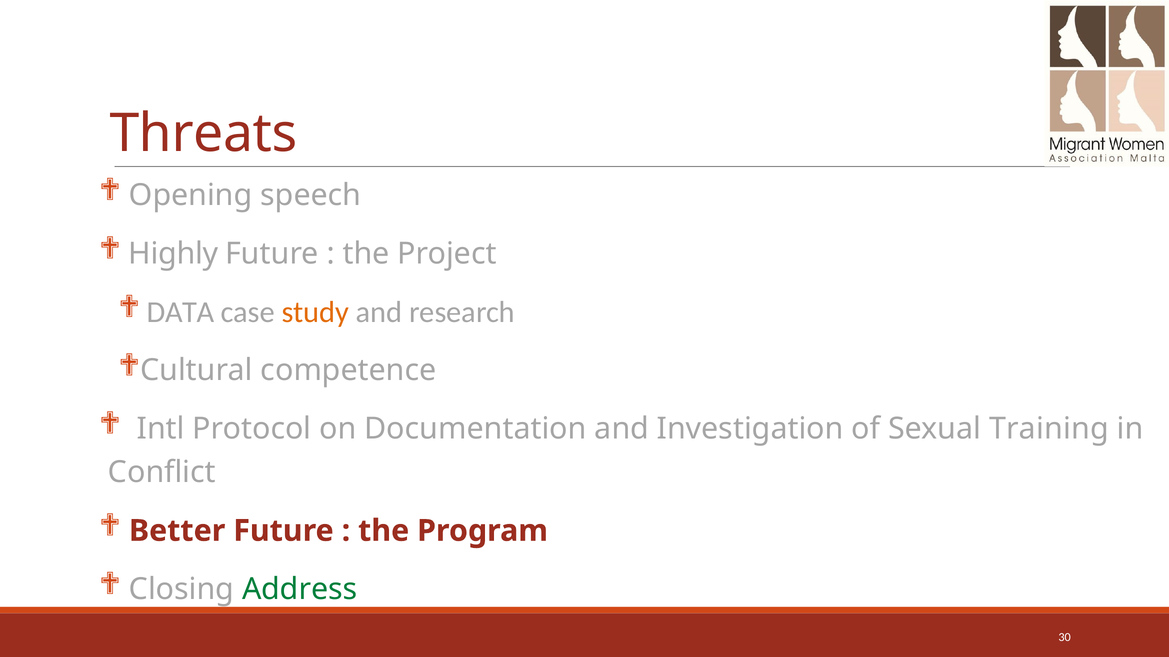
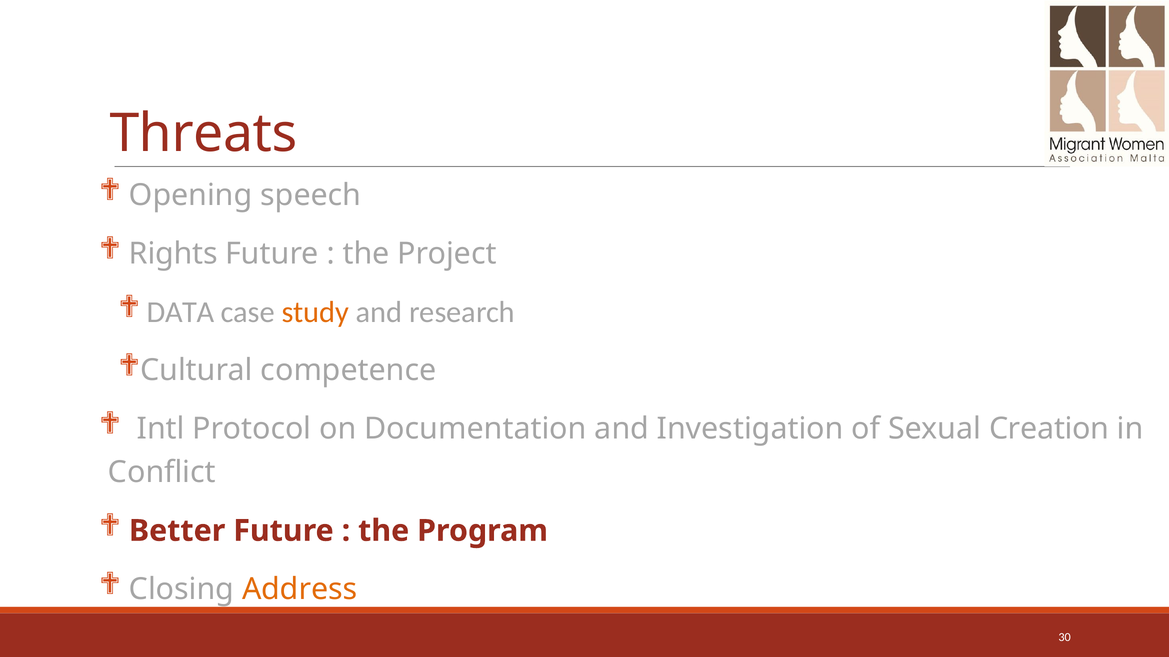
Highly: Highly -> Rights
Training: Training -> Creation
Address colour: green -> orange
